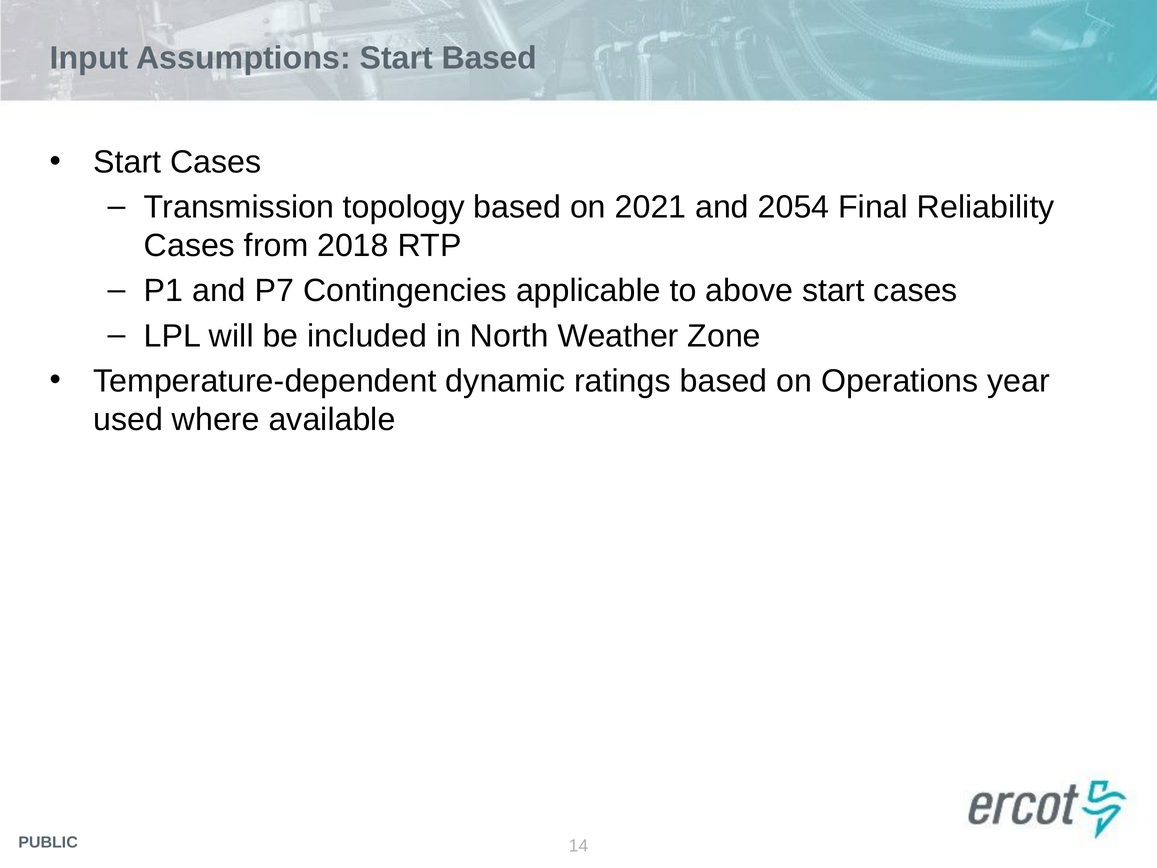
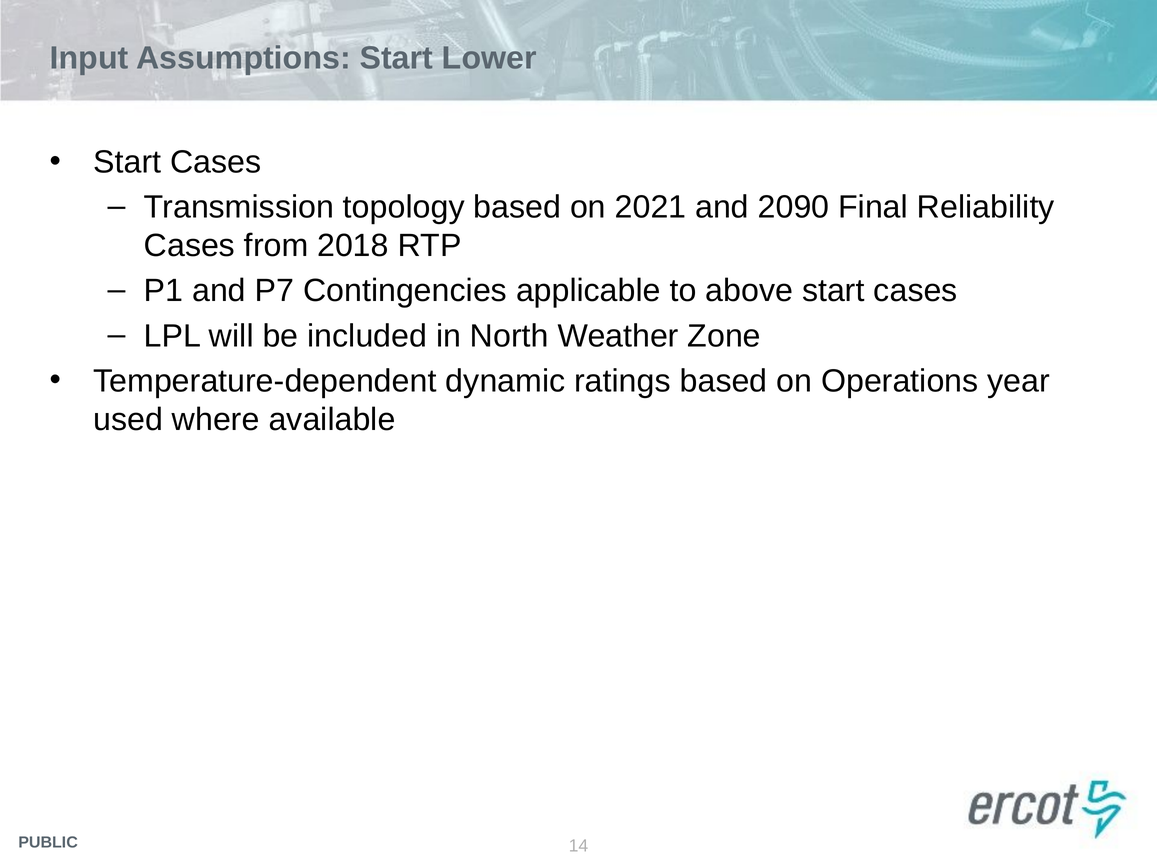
Start Based: Based -> Lower
2054: 2054 -> 2090
